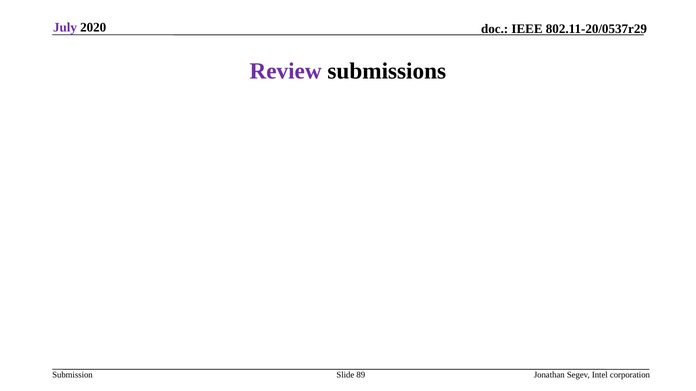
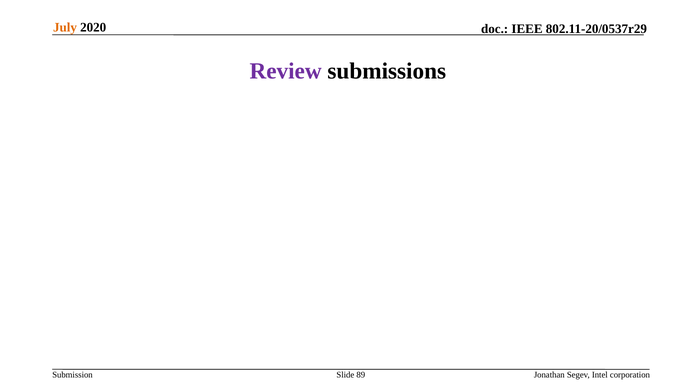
July colour: purple -> orange
